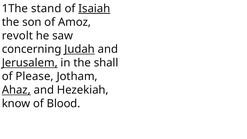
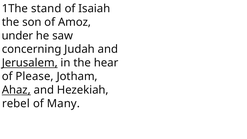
Isaiah underline: present -> none
revolt: revolt -> under
Judah underline: present -> none
shall: shall -> hear
know: know -> rebel
Blood: Blood -> Many
